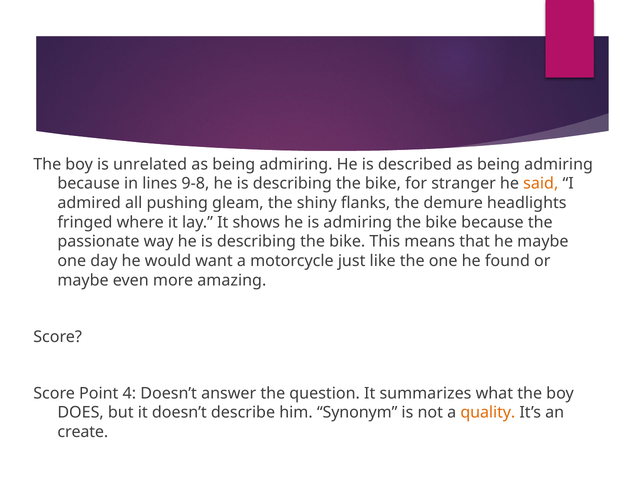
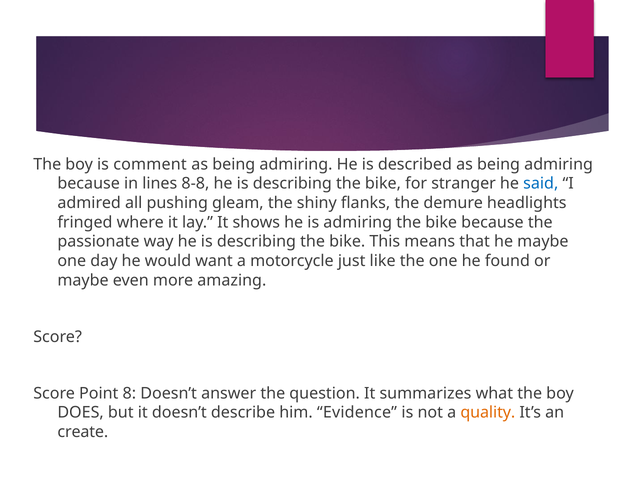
unrelated: unrelated -> comment
9-8: 9-8 -> 8-8
said colour: orange -> blue
4: 4 -> 8
Synonym: Synonym -> Evidence
